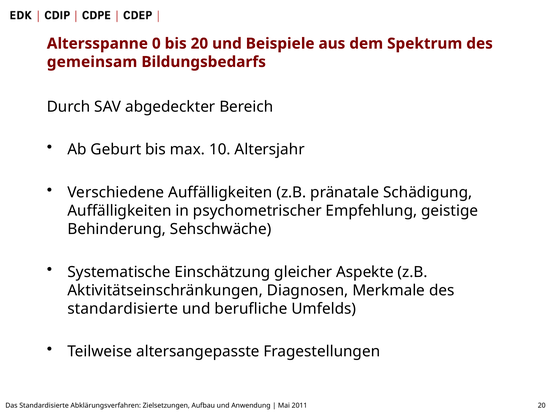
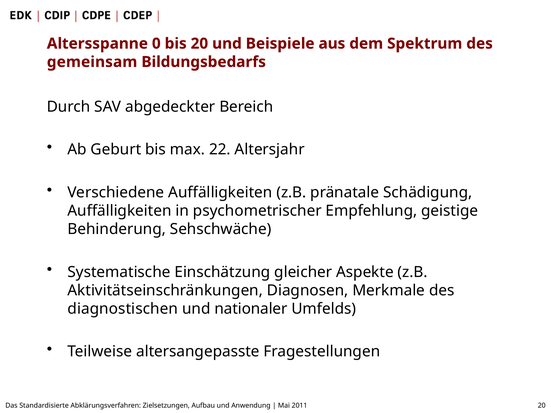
10: 10 -> 22
standardisierte at (123, 309): standardisierte -> diagnostischen
berufliche: berufliche -> nationaler
